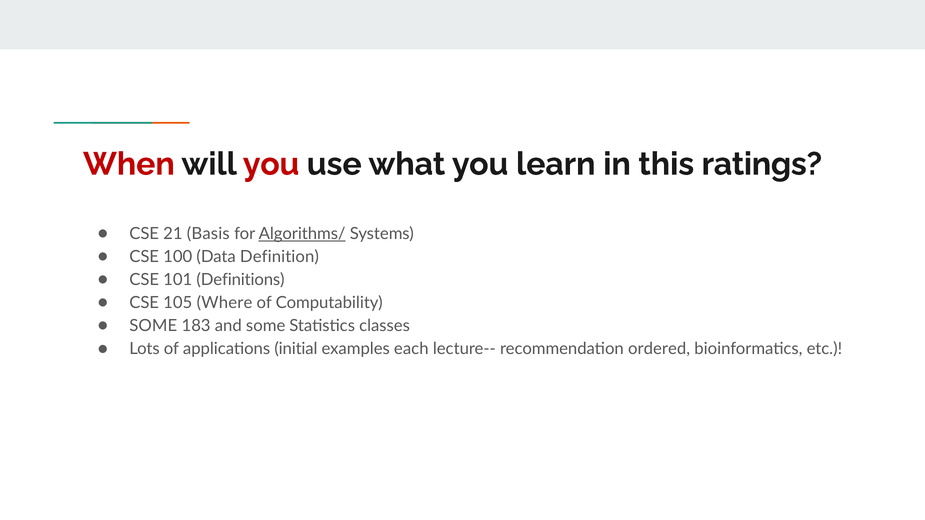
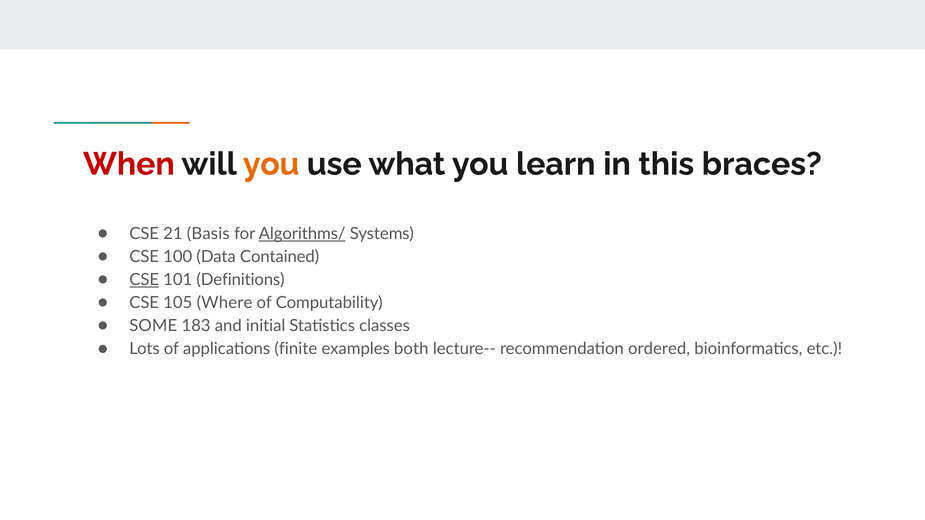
you at (271, 164) colour: red -> orange
ratings: ratings -> braces
Definition: Definition -> Contained
CSE at (144, 280) underline: none -> present
and some: some -> initial
initial: initial -> finite
each: each -> both
